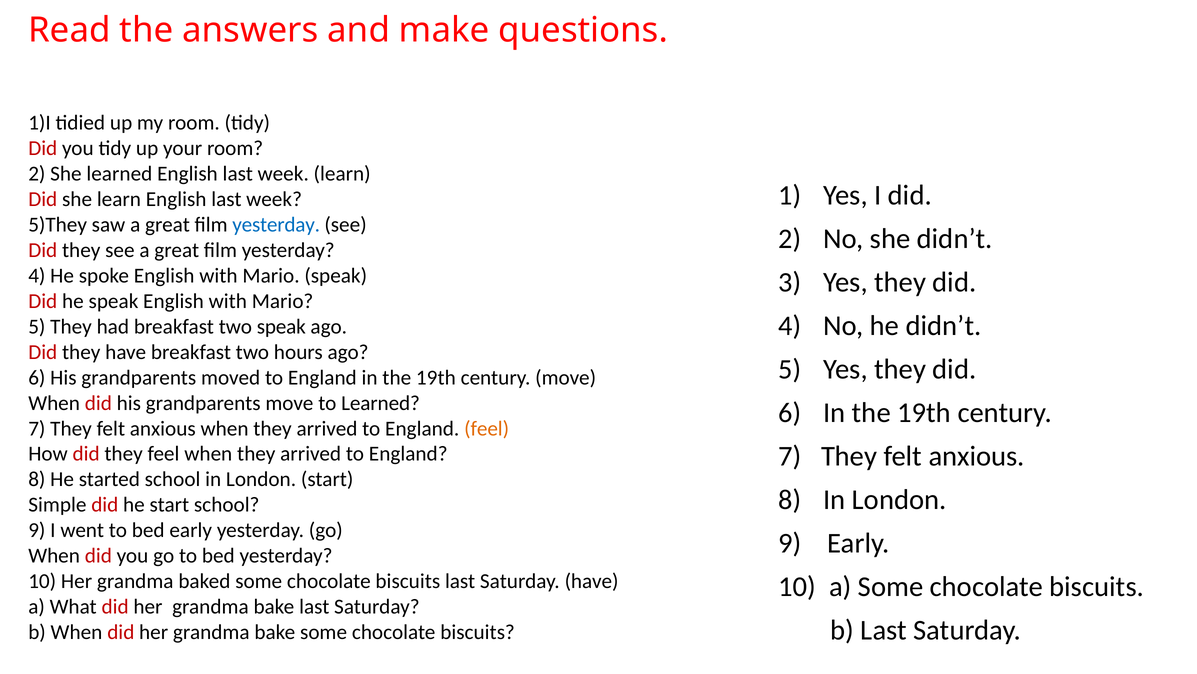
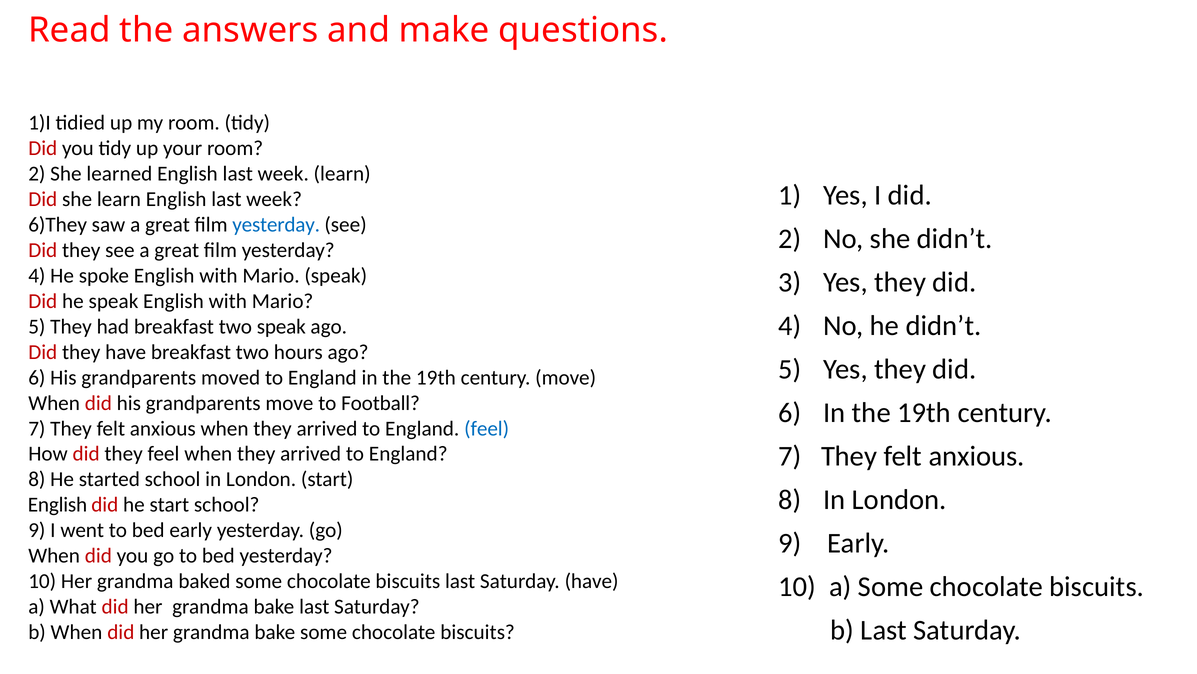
5)They: 5)They -> 6)They
to Learned: Learned -> Football
feel at (487, 428) colour: orange -> blue
Simple at (57, 504): Simple -> English
